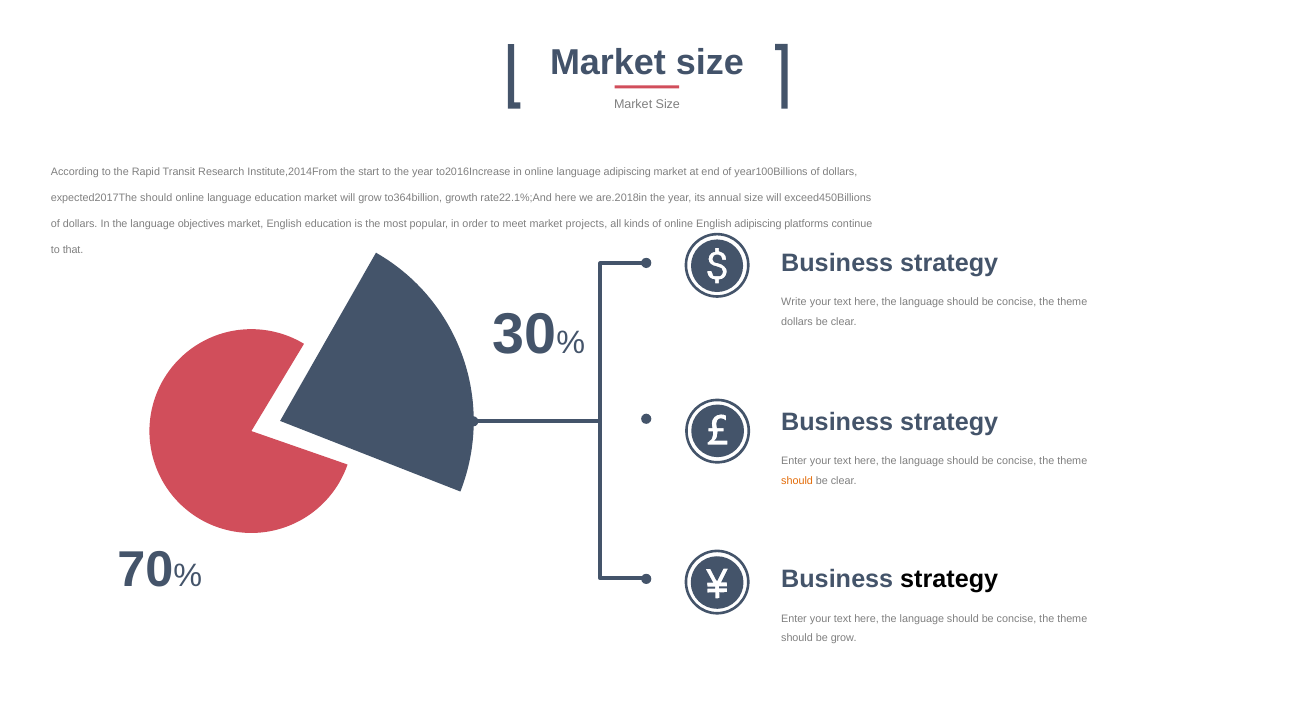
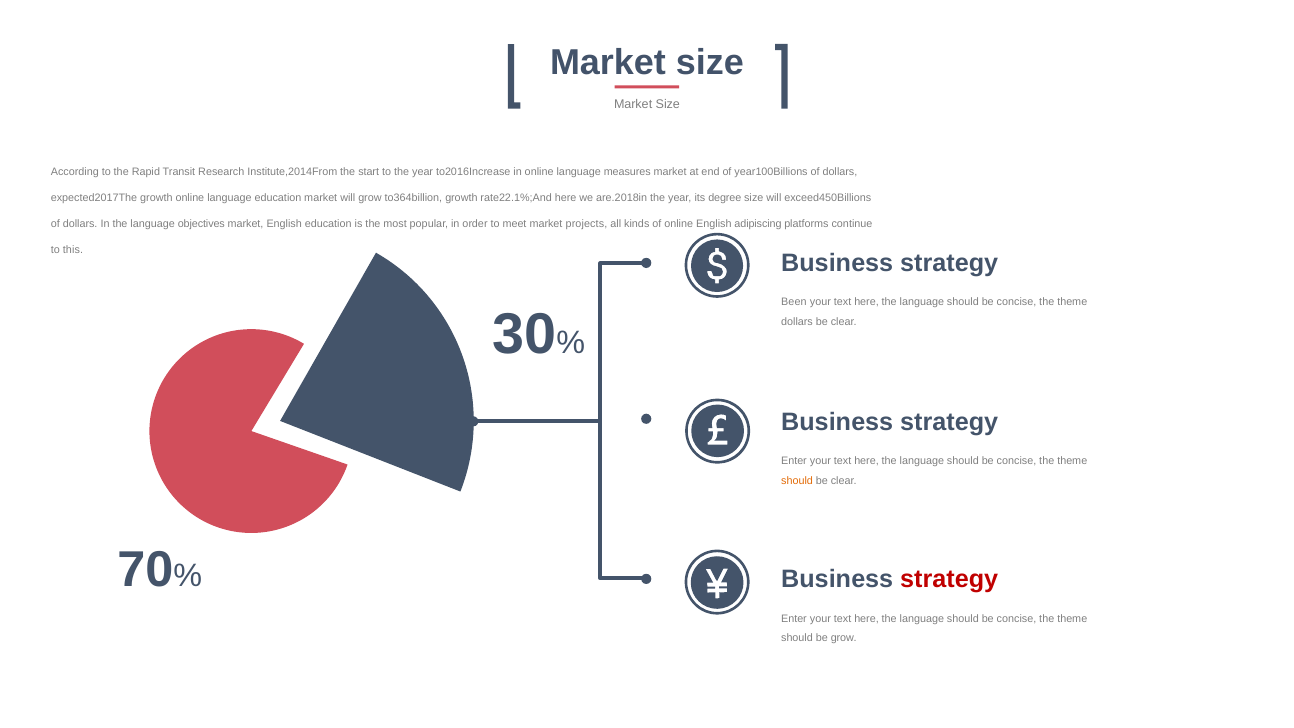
language adipiscing: adipiscing -> measures
expected2017The should: should -> growth
annual: annual -> degree
that: that -> this
Write: Write -> Been
strategy at (949, 579) colour: black -> red
